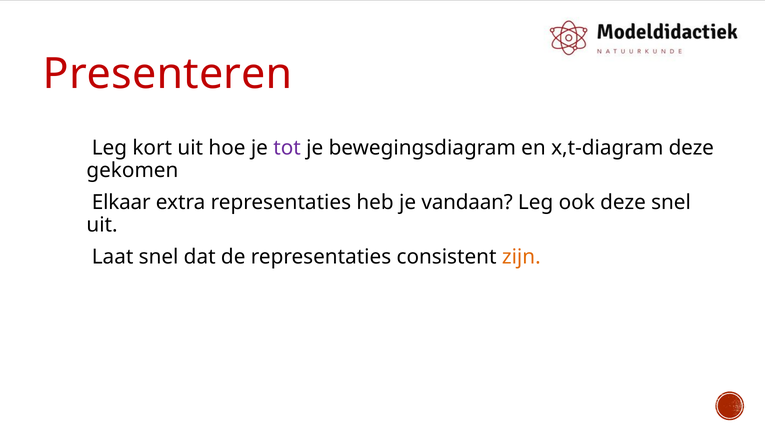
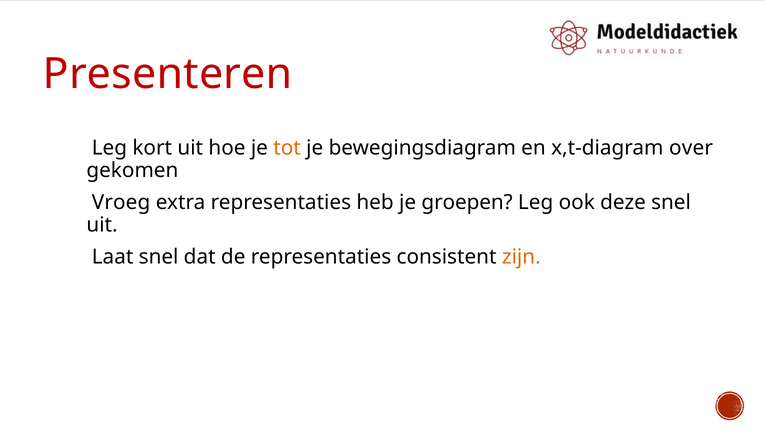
tot colour: purple -> orange
x,t-diagram deze: deze -> over
Elkaar: Elkaar -> Vroeg
vandaan: vandaan -> groepen
